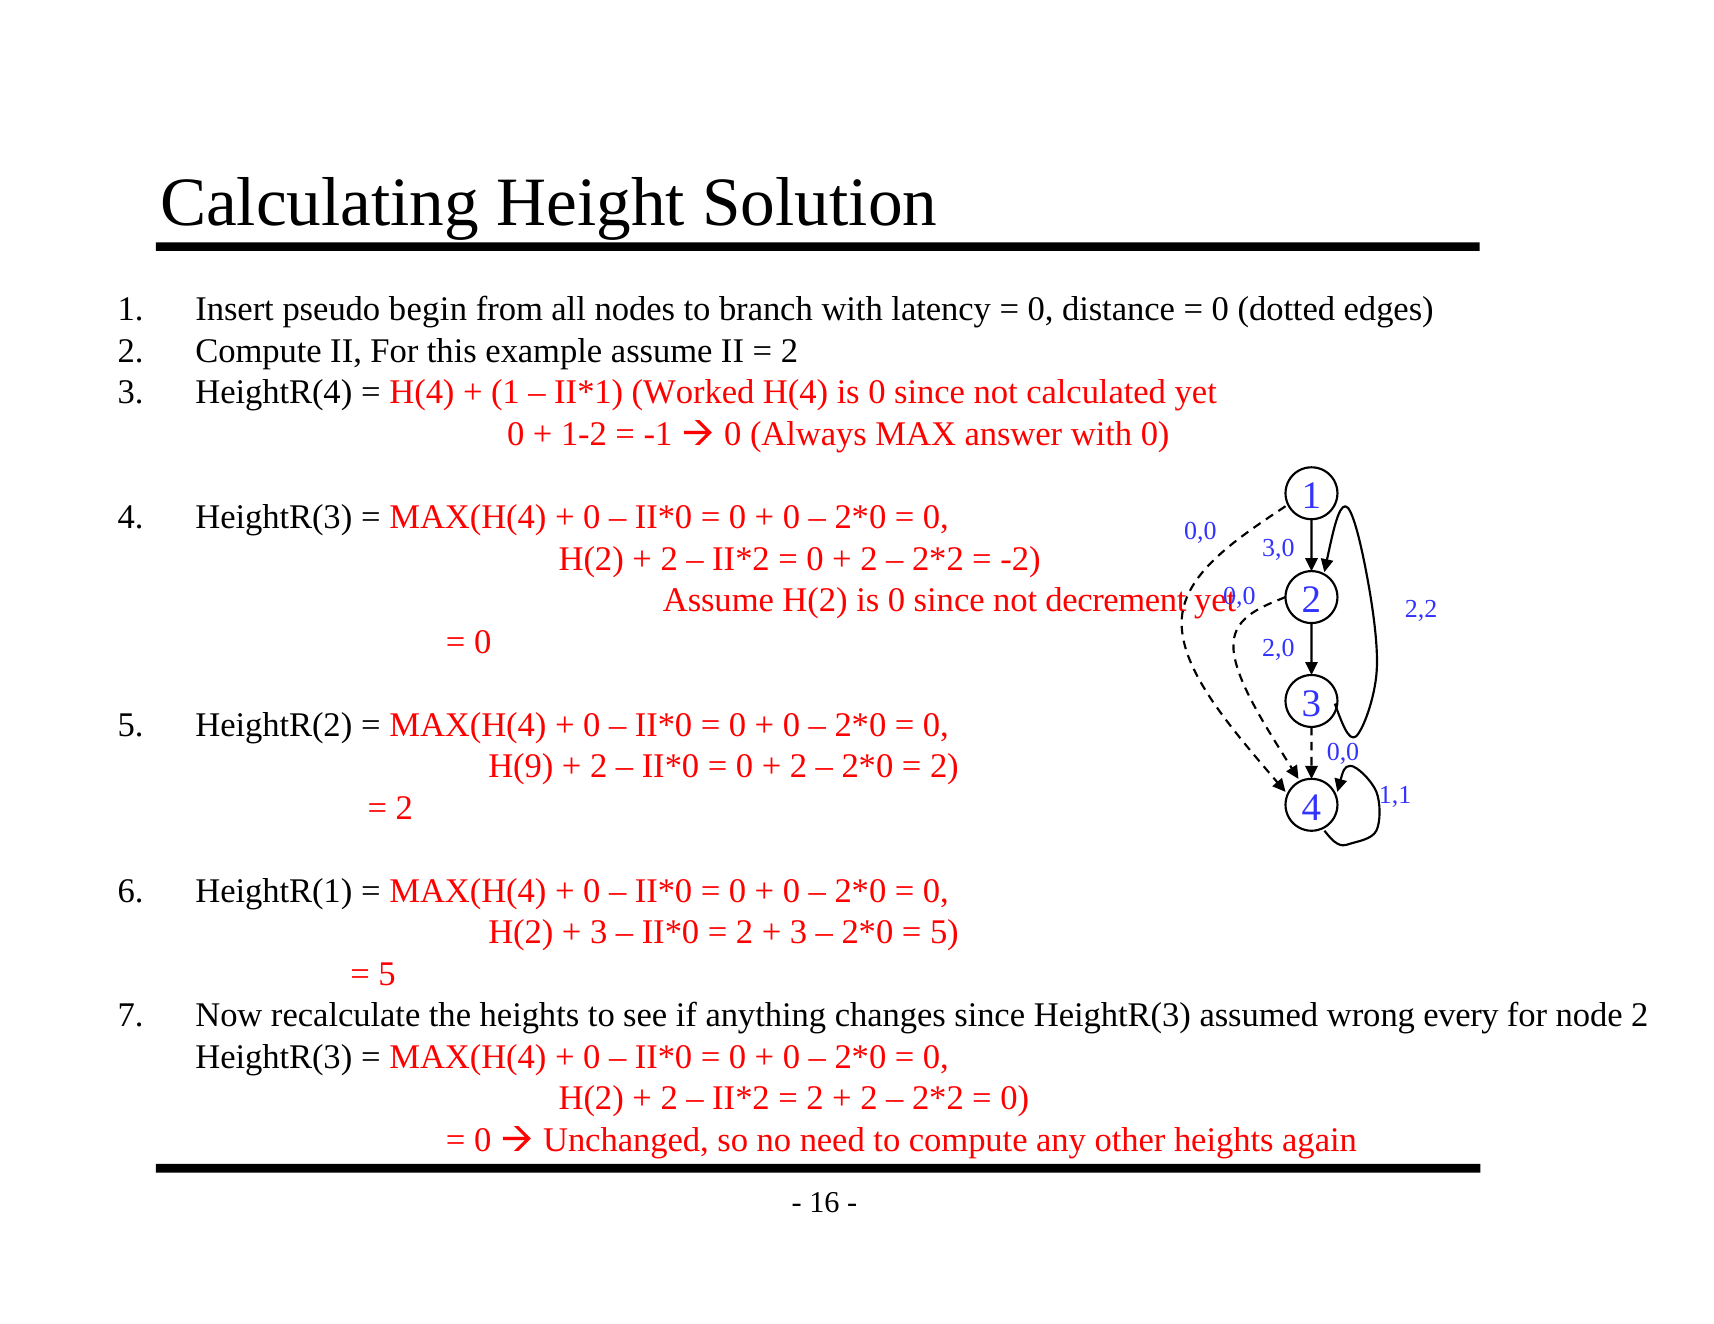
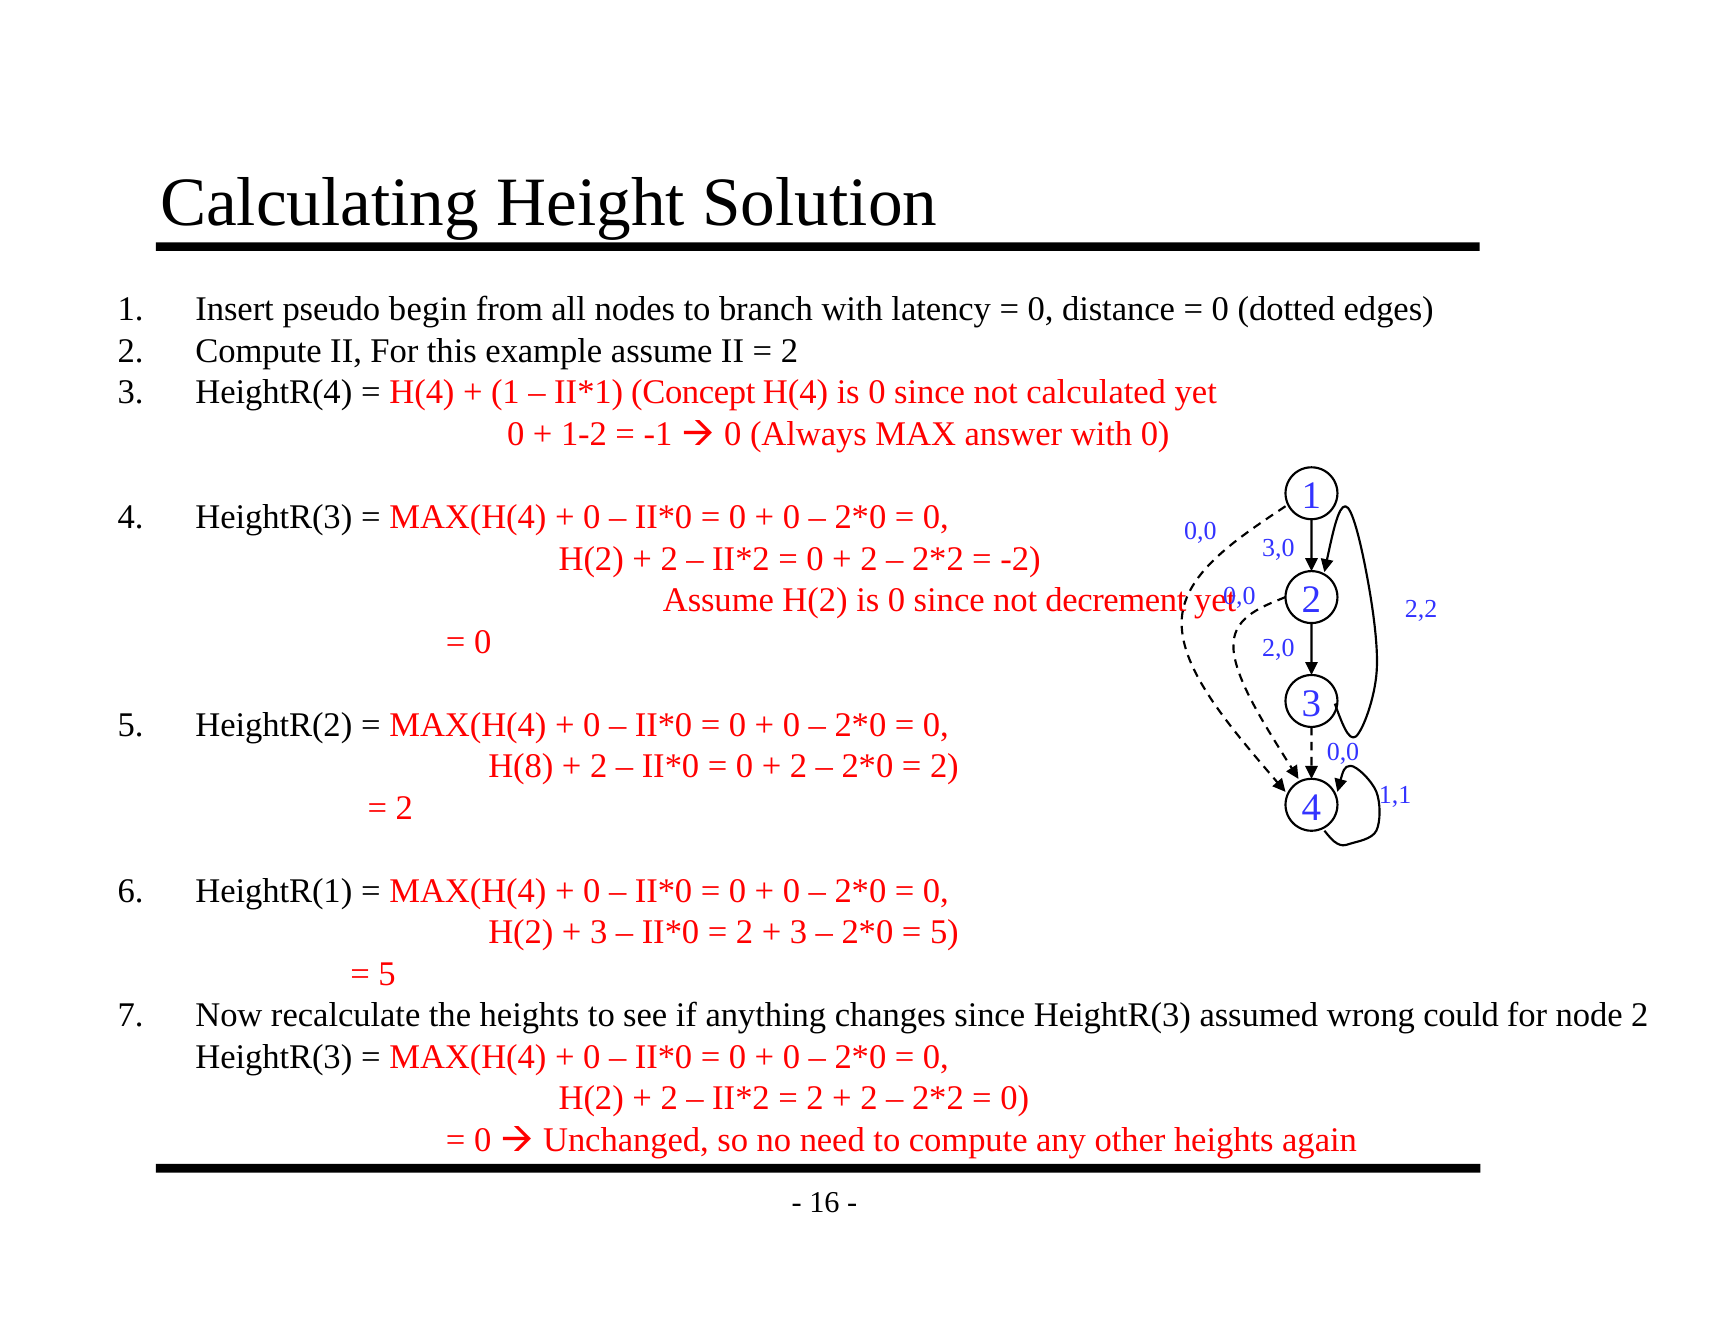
Worked: Worked -> Concept
H(9: H(9 -> H(8
every: every -> could
